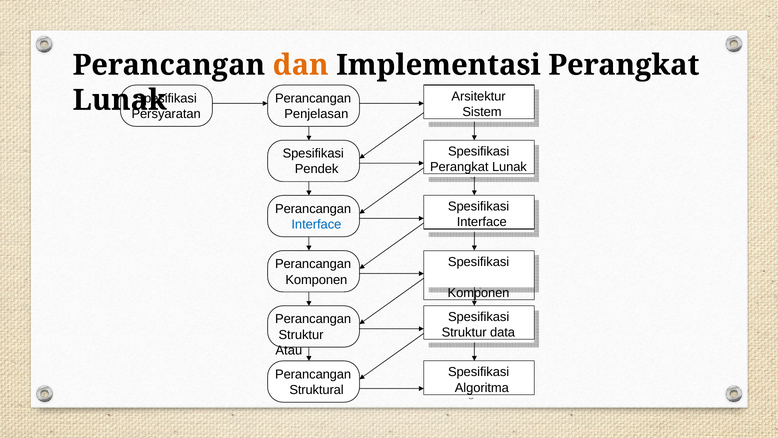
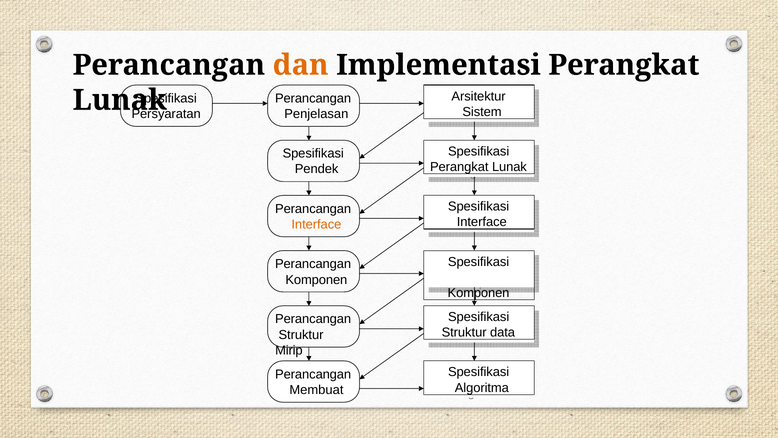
Interface at (316, 224) colour: blue -> orange
Atau: Atau -> Mirip
Struktural: Struktural -> Membuat
